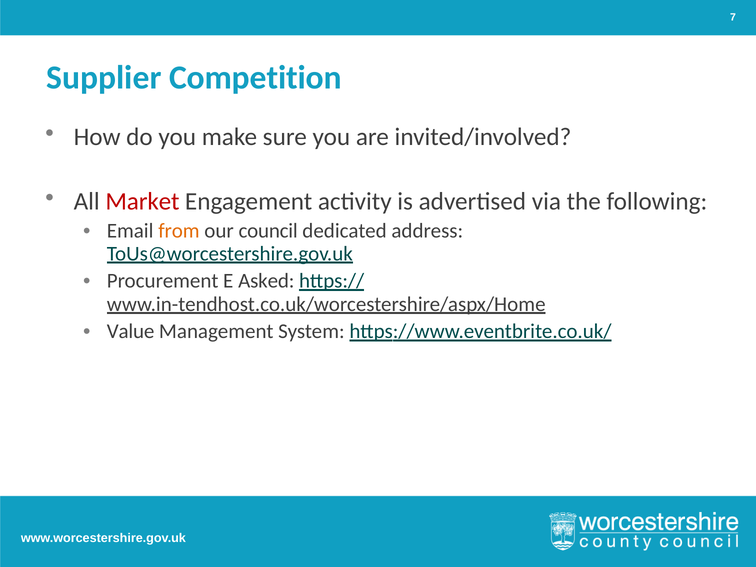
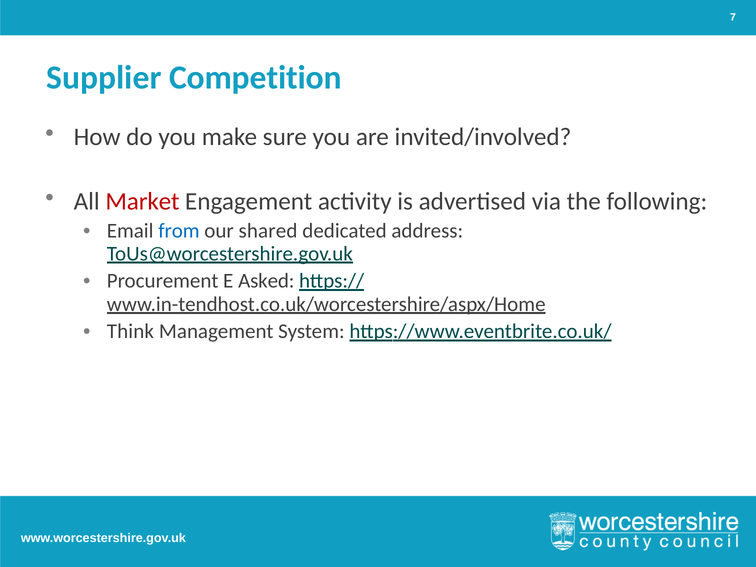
from colour: orange -> blue
council: council -> shared
Value: Value -> Think
